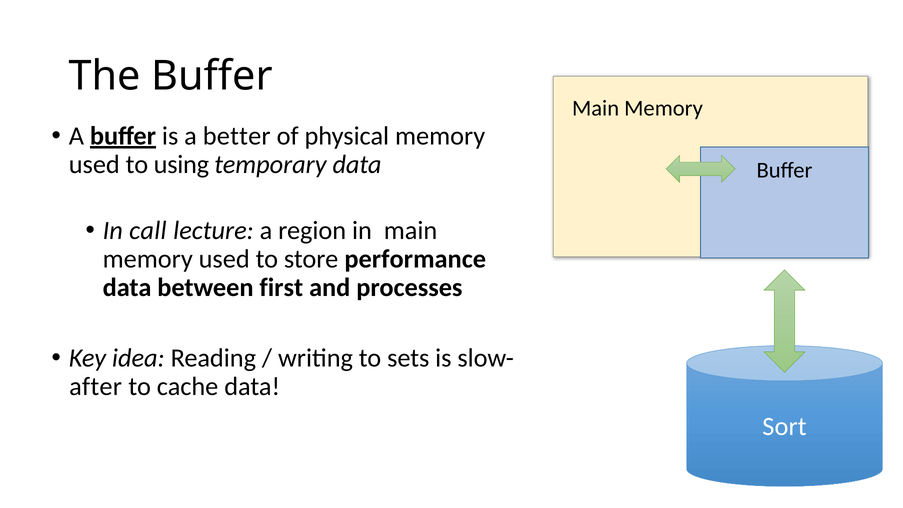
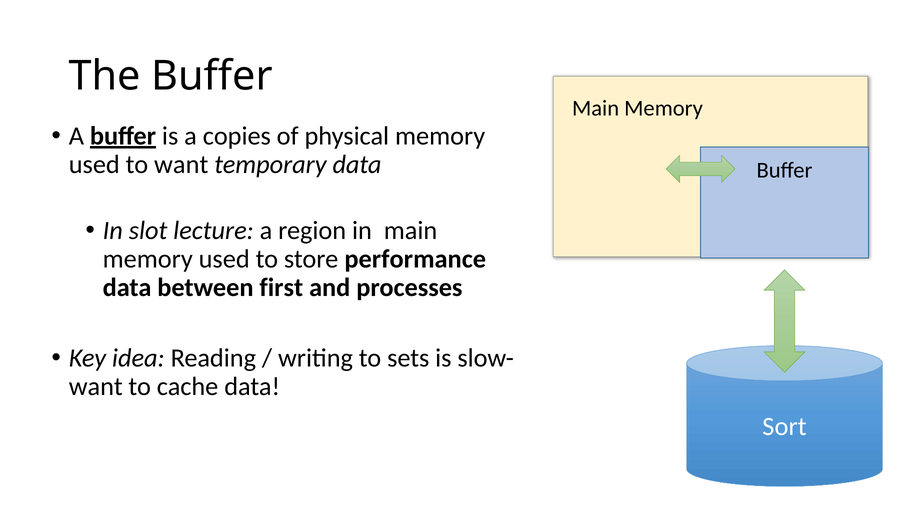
better: better -> copies
to using: using -> want
call: call -> slot
after at (96, 387): after -> want
